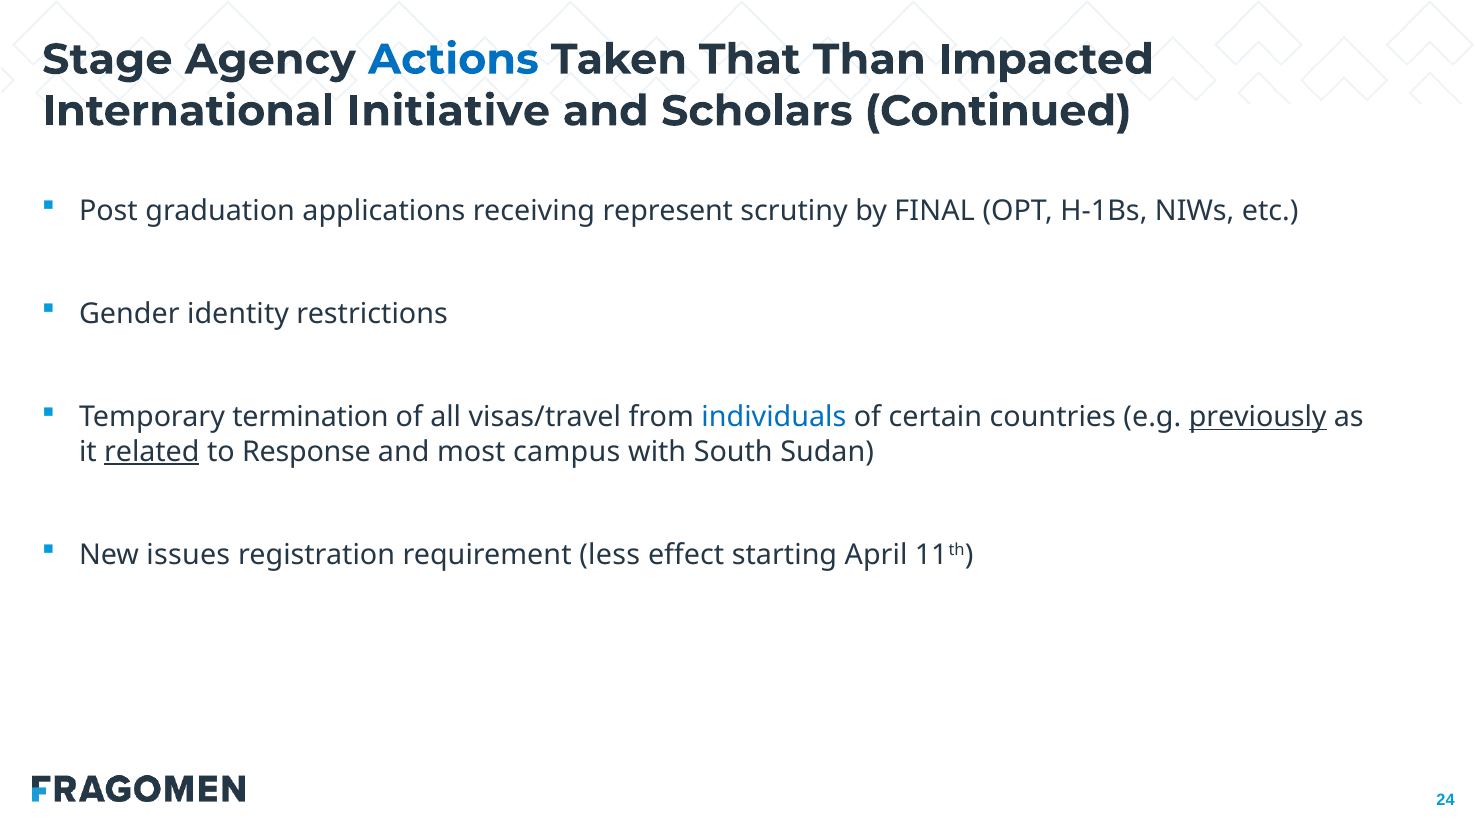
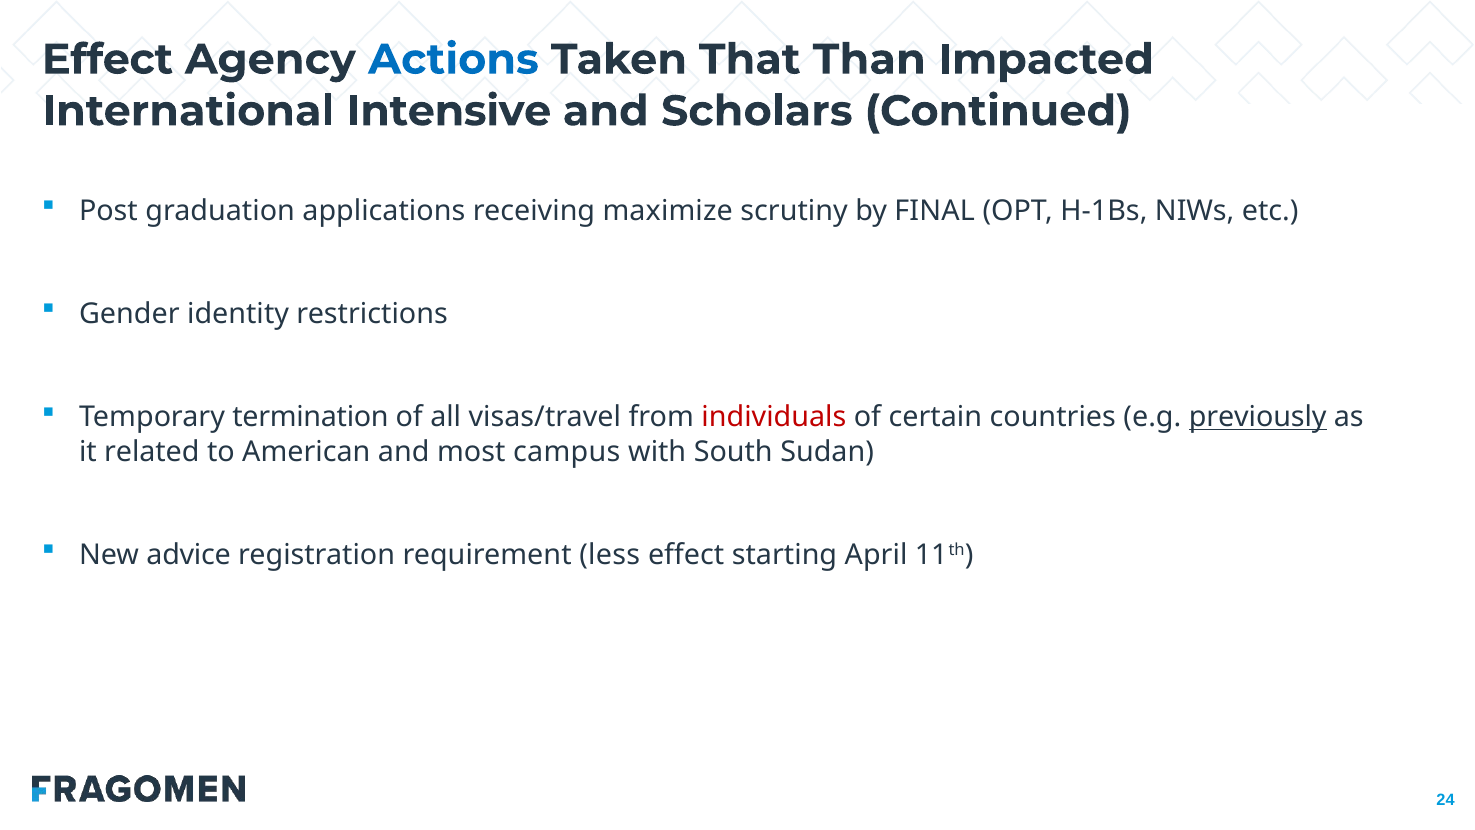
Stage at (107, 59): Stage -> Effect
Initiative: Initiative -> Intensive
represent: represent -> maximize
individuals colour: blue -> red
related underline: present -> none
Response: Response -> American
issues: issues -> advice
